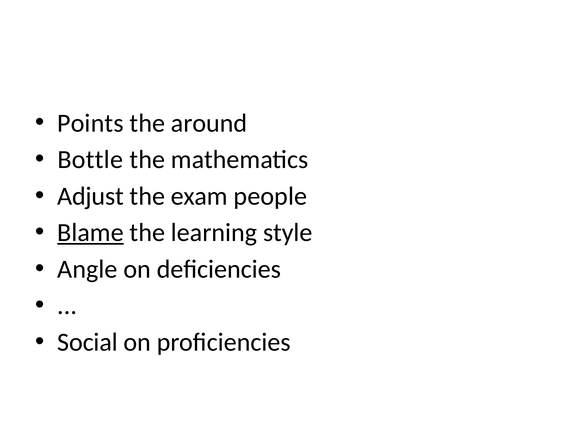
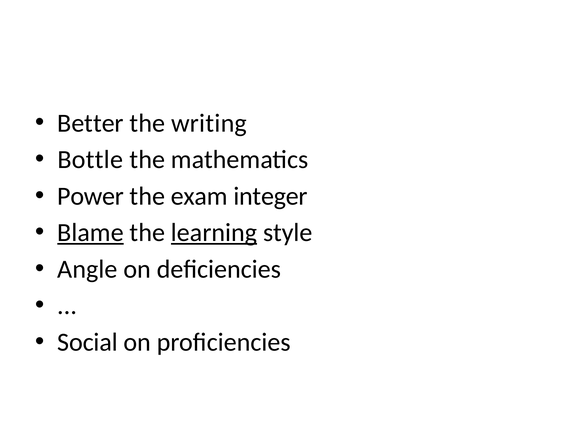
Points: Points -> Better
around: around -> writing
Adjust: Adjust -> Power
people: people -> integer
learning underline: none -> present
